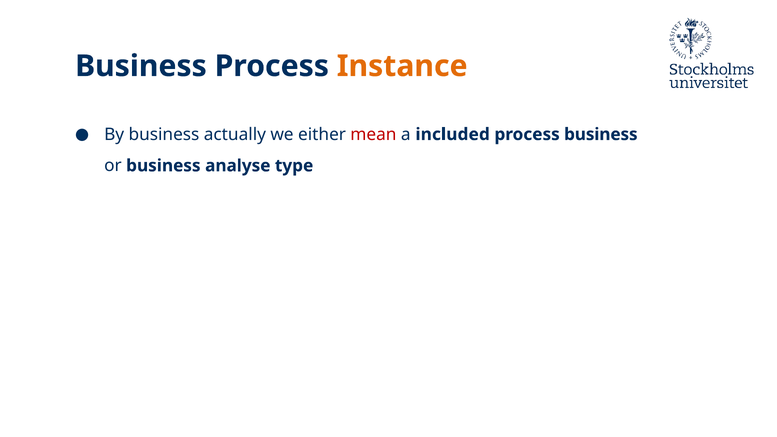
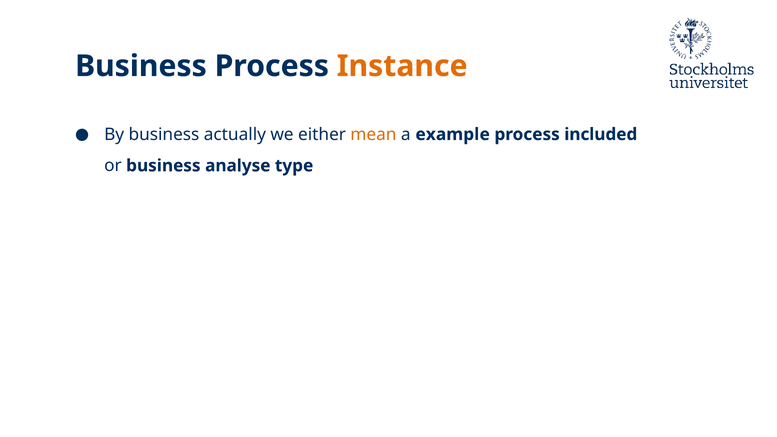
mean colour: red -> orange
included: included -> example
process business: business -> included
